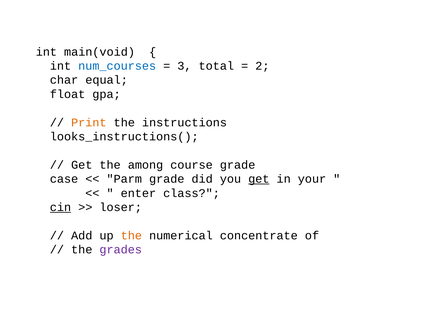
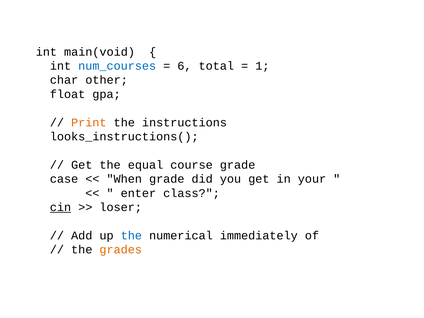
3: 3 -> 6
2: 2 -> 1
equal: equal -> other
among: among -> equal
Parm: Parm -> When
get at (259, 179) underline: present -> none
the at (131, 236) colour: orange -> blue
concentrate: concentrate -> immediately
grades colour: purple -> orange
